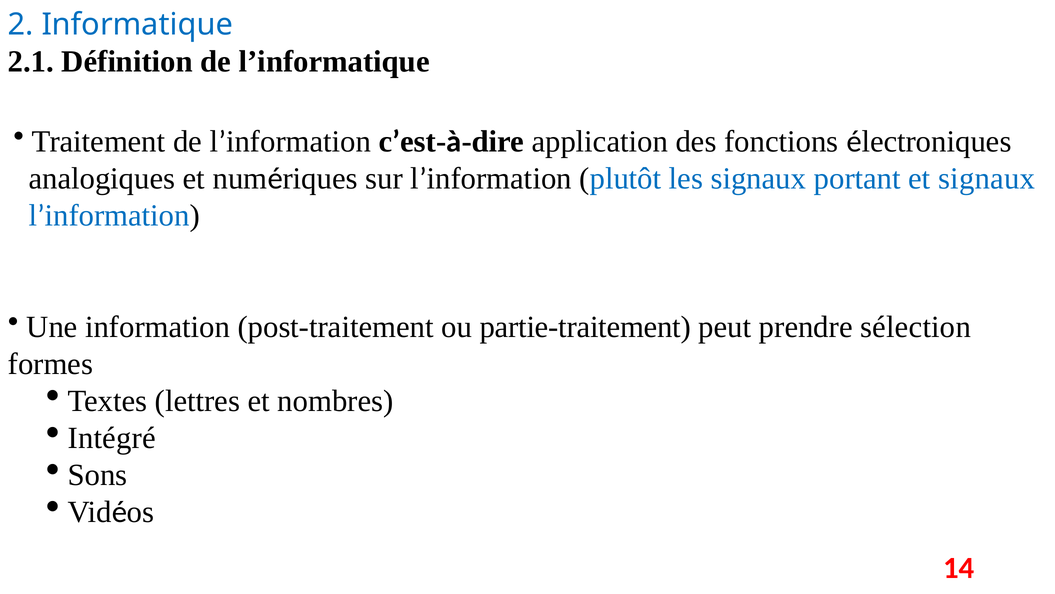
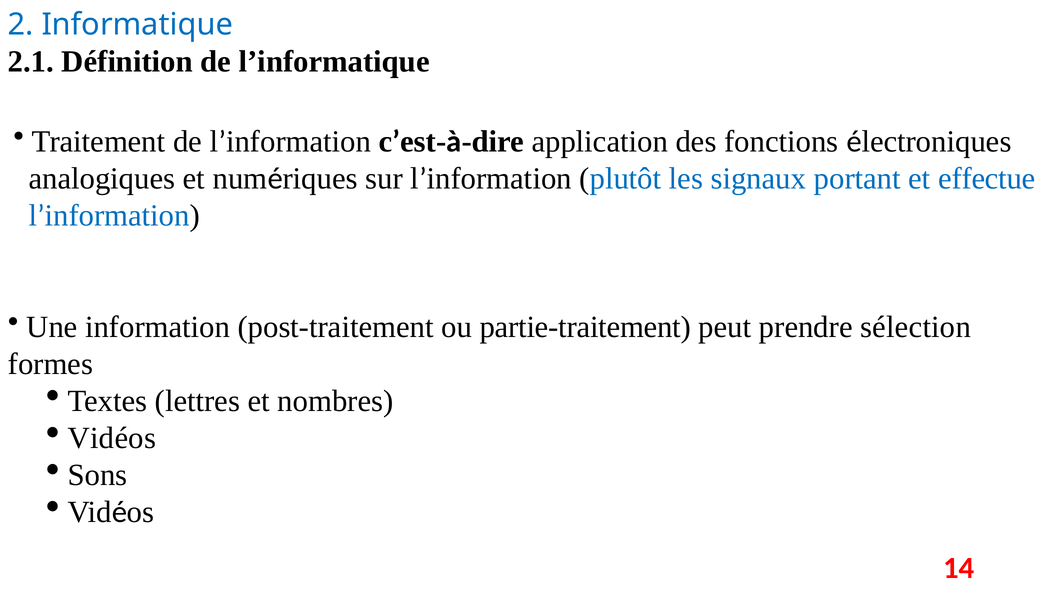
et signaux: signaux -> effectue
Intégré at (112, 438): Intégré -> Vidéos
